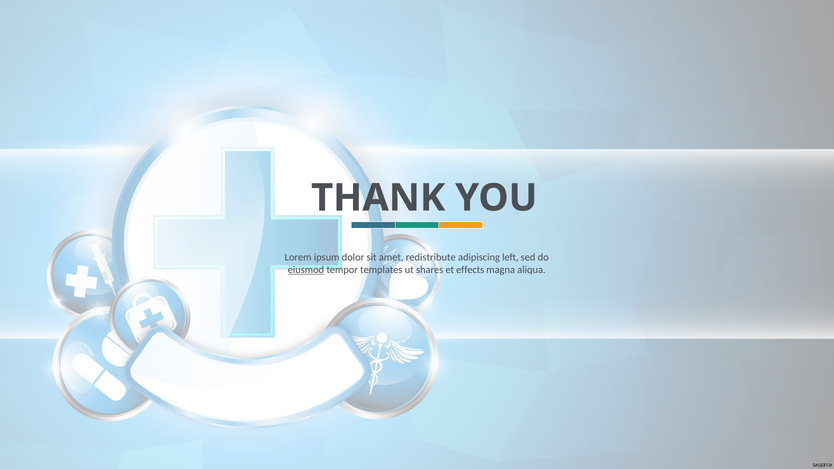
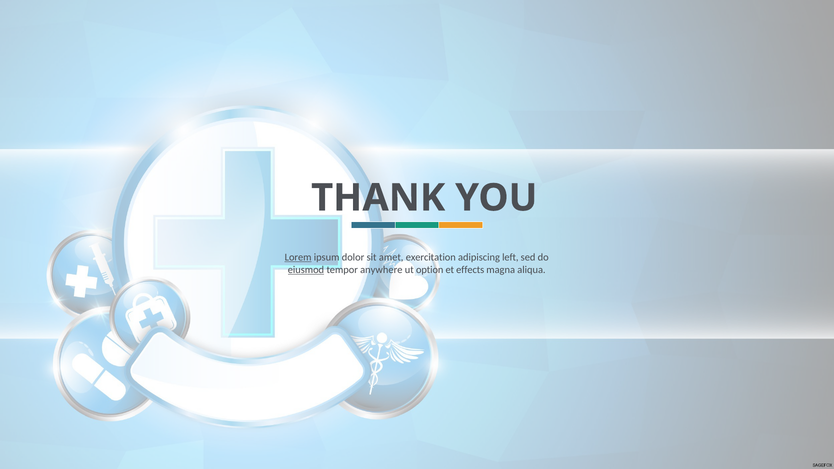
Lorem underline: none -> present
redistribute: redistribute -> exercitation
templates: templates -> anywhere
shares: shares -> option
